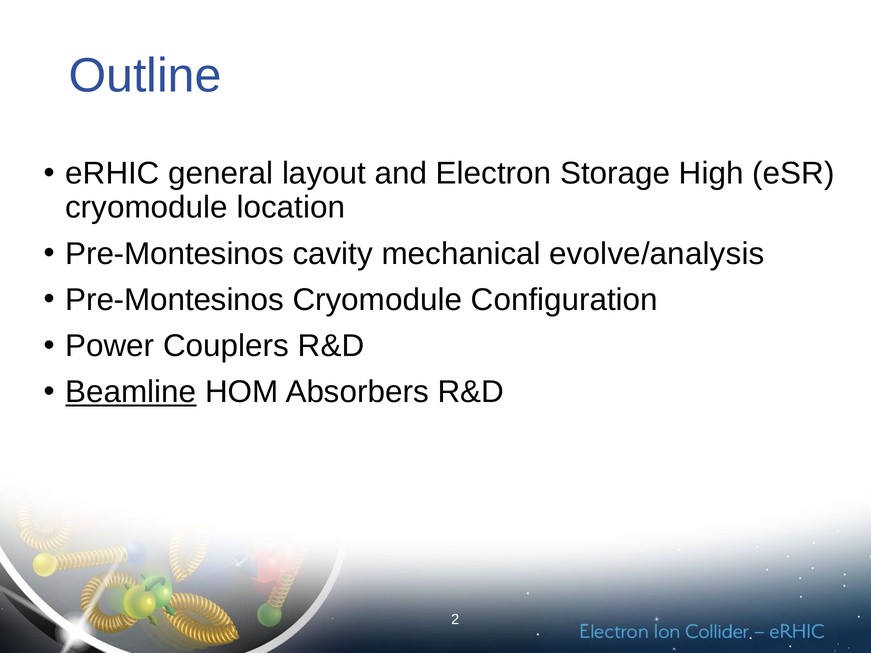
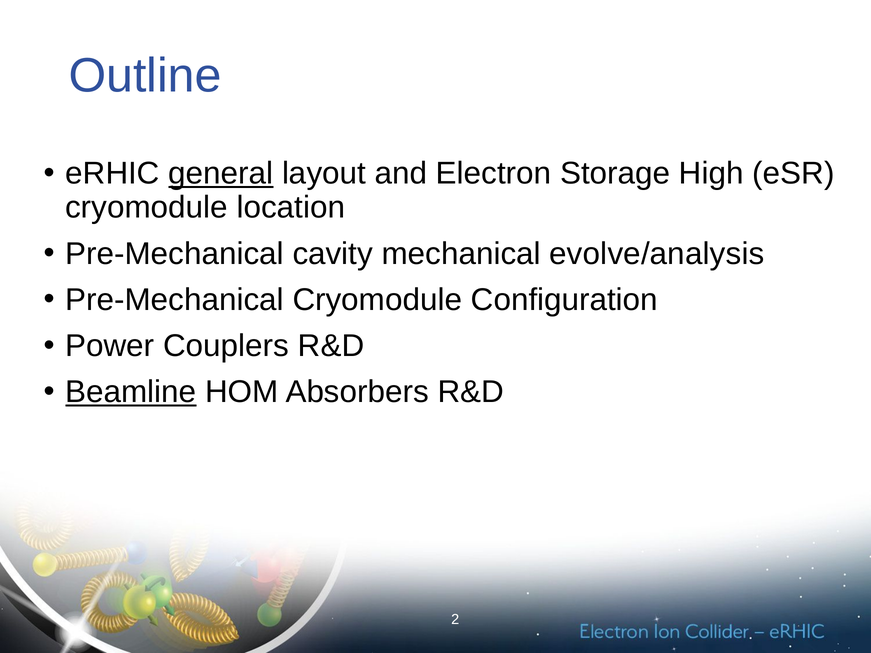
general underline: none -> present
Pre-Montesinos at (175, 254): Pre-Montesinos -> Pre-Mechanical
Pre-Montesinos at (175, 300): Pre-Montesinos -> Pre-Mechanical
